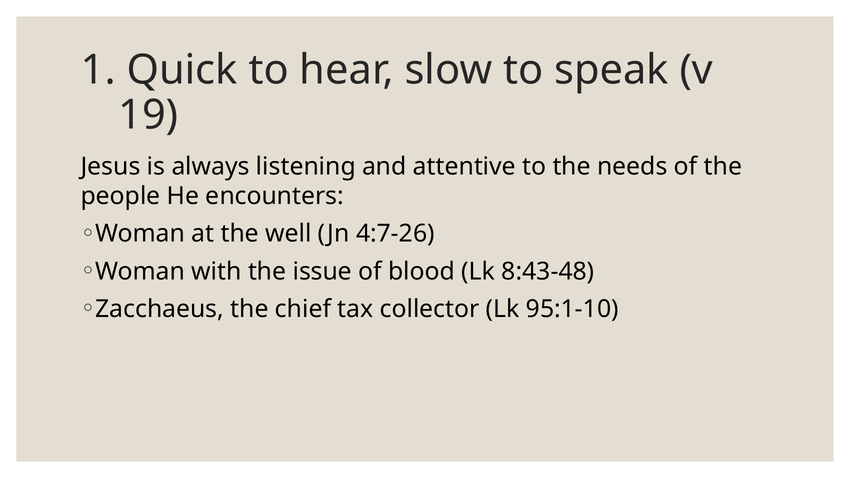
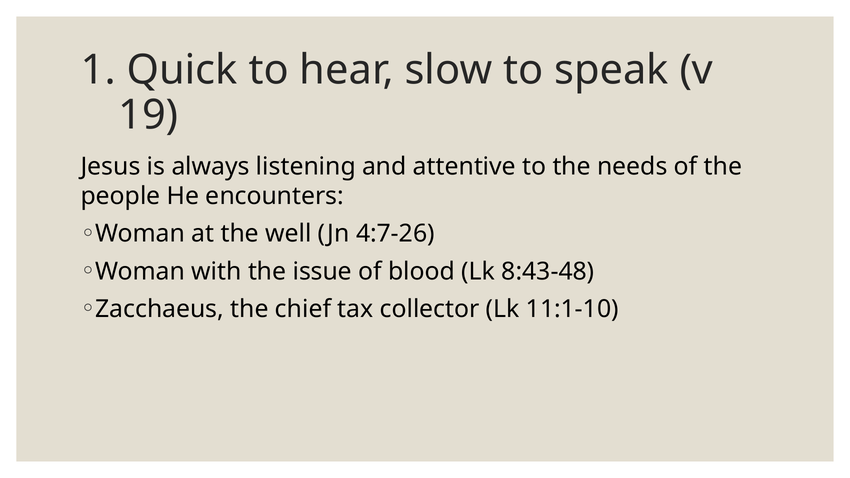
95:1-10: 95:1-10 -> 11:1-10
